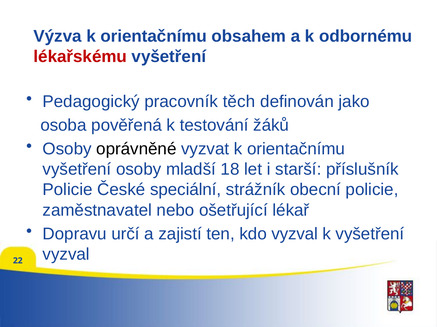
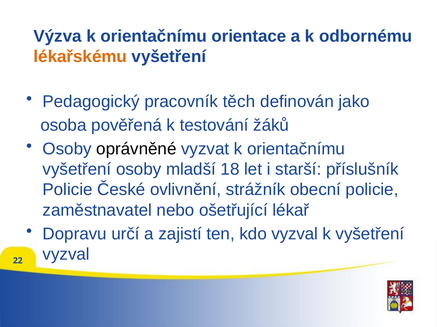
obsahem: obsahem -> orientace
lékařskému colour: red -> orange
speciální: speciální -> ovlivnění
